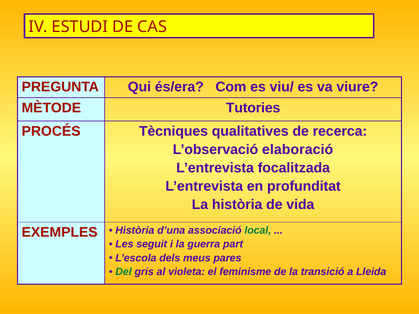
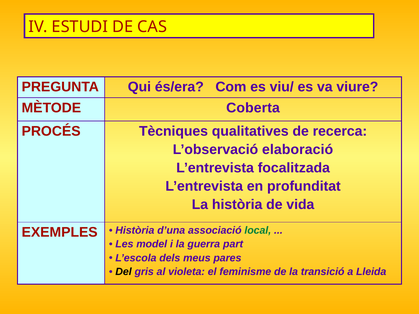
Tutories: Tutories -> Coberta
seguit: seguit -> model
Del colour: green -> black
